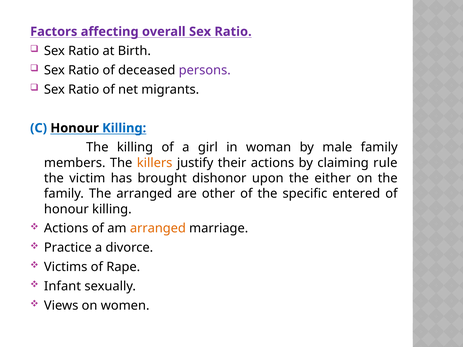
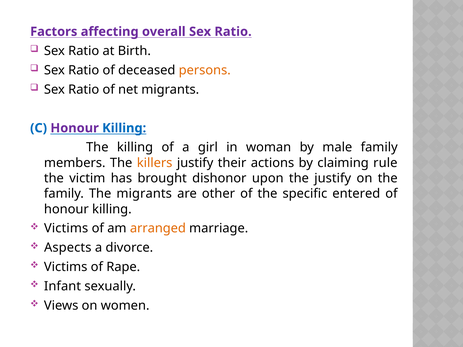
persons colour: purple -> orange
Honour at (75, 128) colour: black -> purple
the either: either -> justify
The arranged: arranged -> migrants
Actions at (66, 229): Actions -> Victims
Practice: Practice -> Aspects
